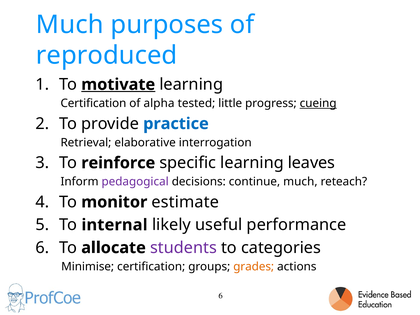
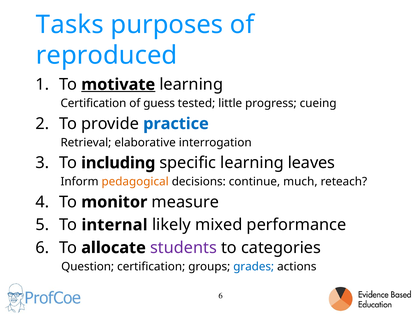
Much at (70, 25): Much -> Tasks
alpha: alpha -> guess
cueing underline: present -> none
reinforce: reinforce -> including
pedagogical colour: purple -> orange
estimate: estimate -> measure
useful: useful -> mixed
Minimise: Minimise -> Question
grades colour: orange -> blue
